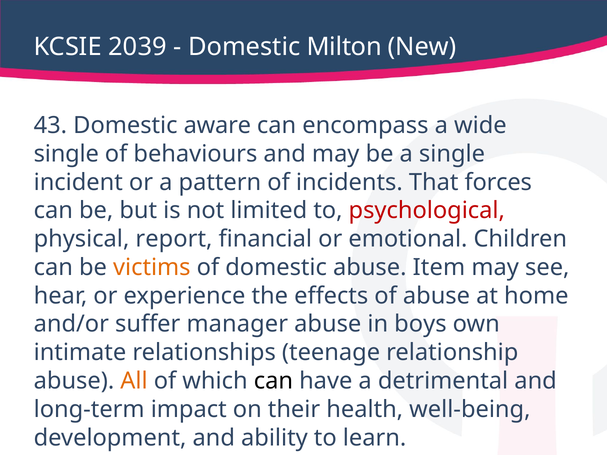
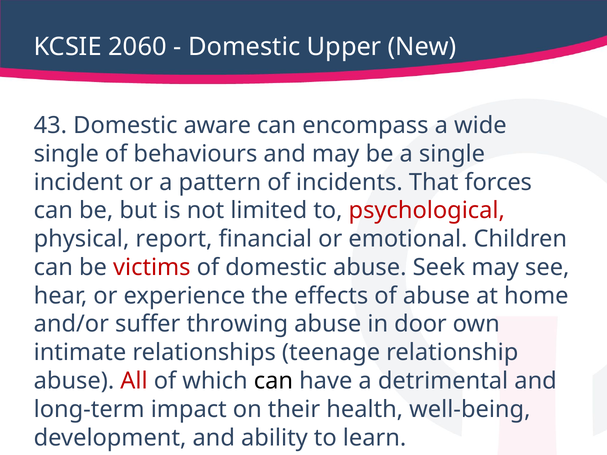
2039: 2039 -> 2060
Milton: Milton -> Upper
victims colour: orange -> red
Item: Item -> Seek
manager: manager -> throwing
boys: boys -> door
All colour: orange -> red
